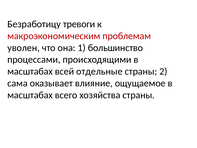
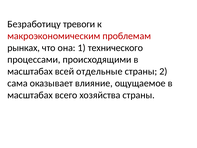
уволен: уволен -> рынках
большинство: большинство -> технического
